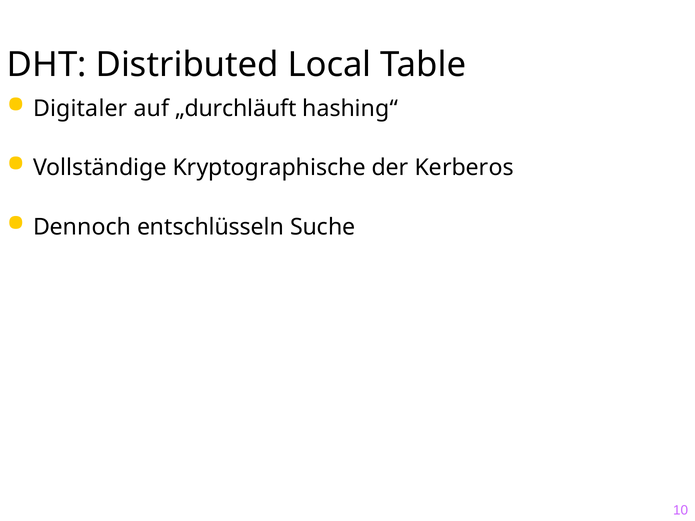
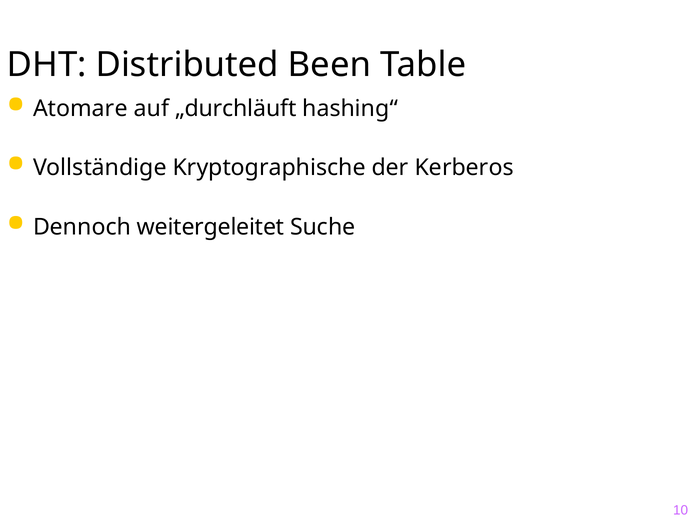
Local: Local -> Been
Digitaler: Digitaler -> Atomare
entschlüsseln: entschlüsseln -> weitergeleitet
